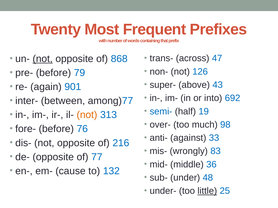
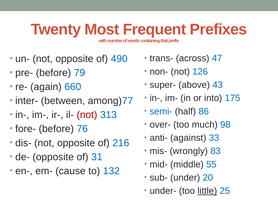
not at (43, 59) underline: present -> none
868: 868 -> 490
901: 901 -> 660
692: 692 -> 175
19: 19 -> 86
not at (87, 115) colour: orange -> red
77: 77 -> 31
36: 36 -> 55
48: 48 -> 20
